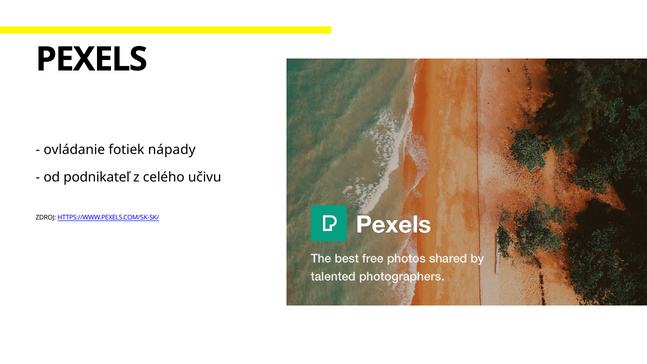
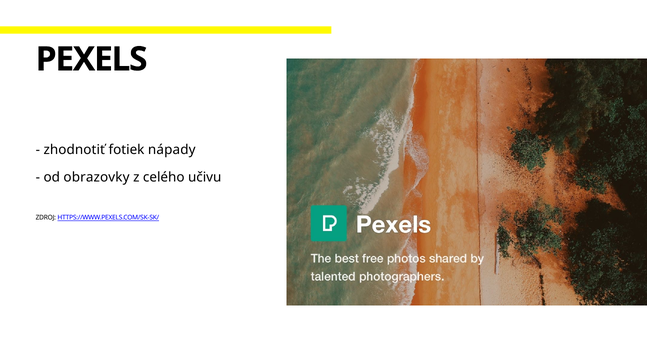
ovládanie: ovládanie -> zhodnotiť
podnikateľ: podnikateľ -> obrazovky
